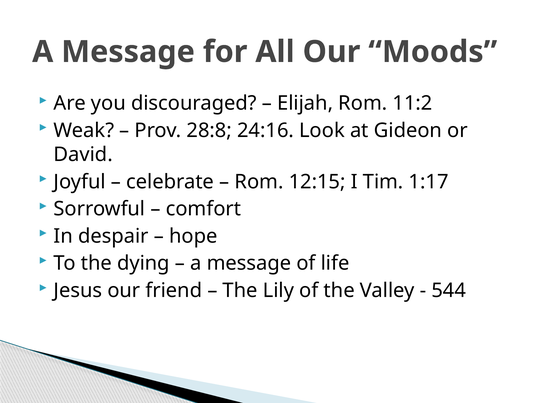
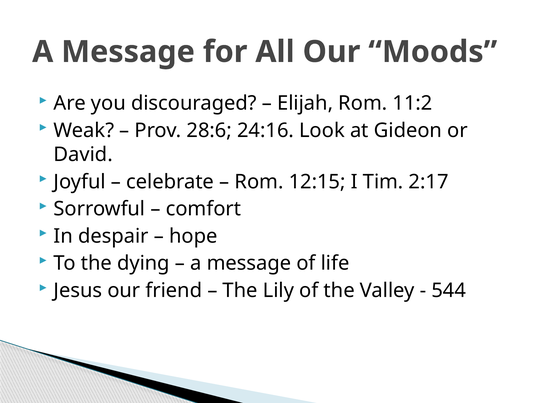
28:8: 28:8 -> 28:6
1:17: 1:17 -> 2:17
